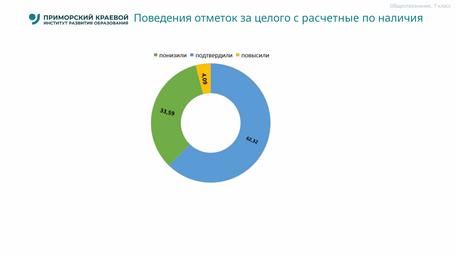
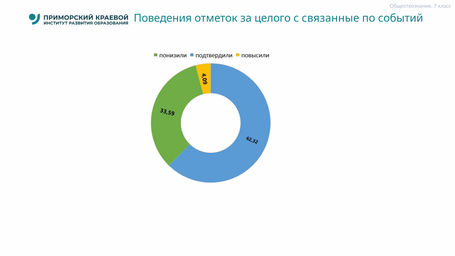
расчетные: расчетные -> связанные
наличия: наличия -> событий
